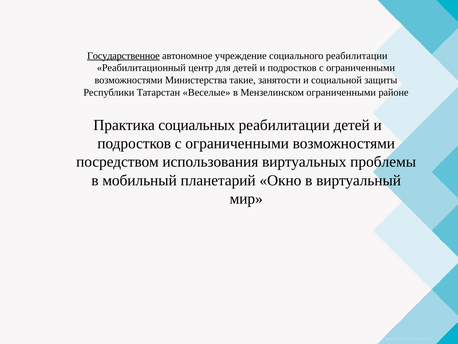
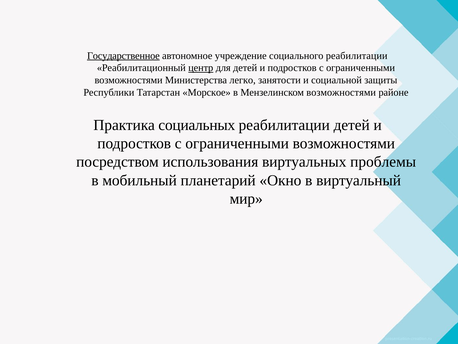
центр underline: none -> present
такие: такие -> легко
Веселые: Веселые -> Морское
Мензелинском ограниченными: ограниченными -> возможностями
